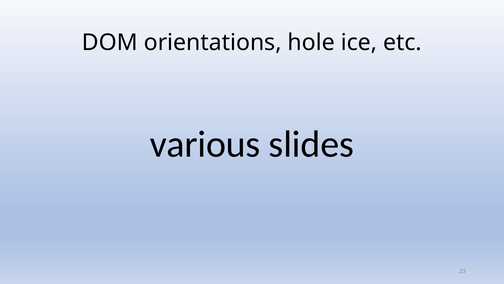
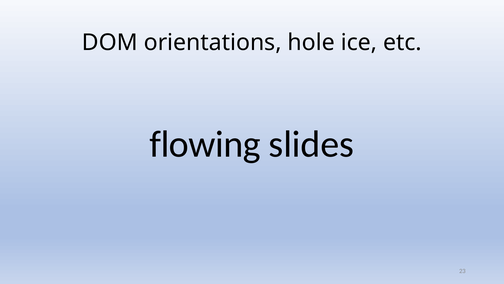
various: various -> flowing
